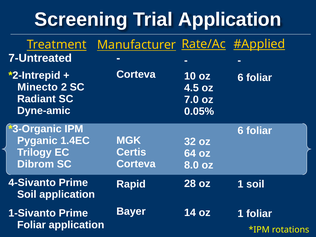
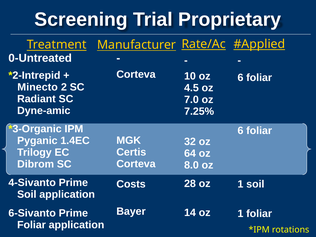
Trial Application: Application -> Proprietary
7-Untreated: 7-Untreated -> 0-Untreated
0.05%: 0.05% -> 7.25%
Rapid: Rapid -> Costs
1-Sivanto: 1-Sivanto -> 6-Sivanto
